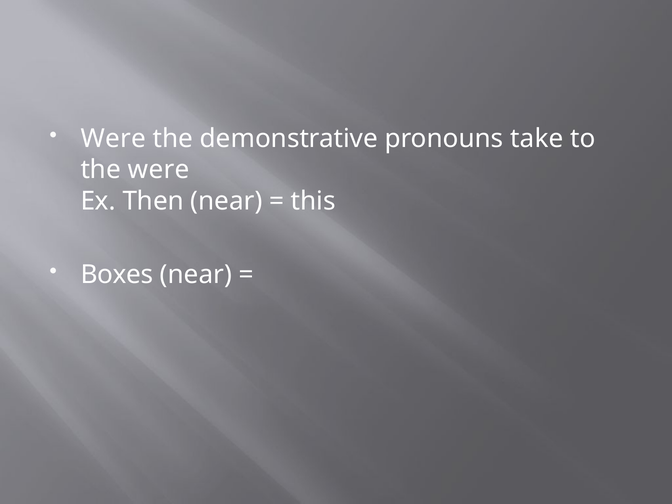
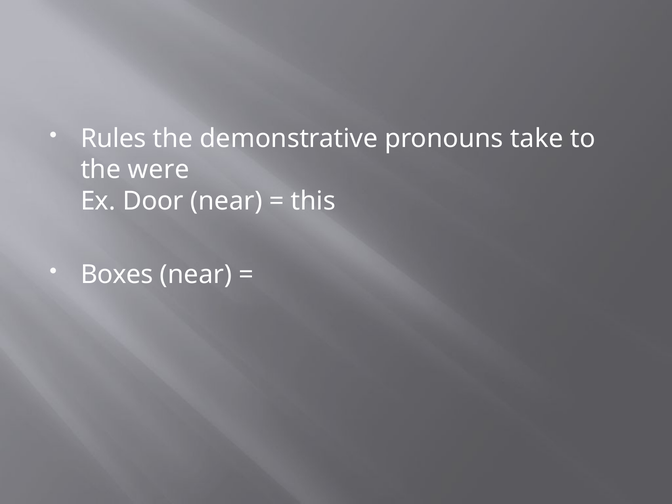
Were at (113, 138): Were -> Rules
Then: Then -> Door
